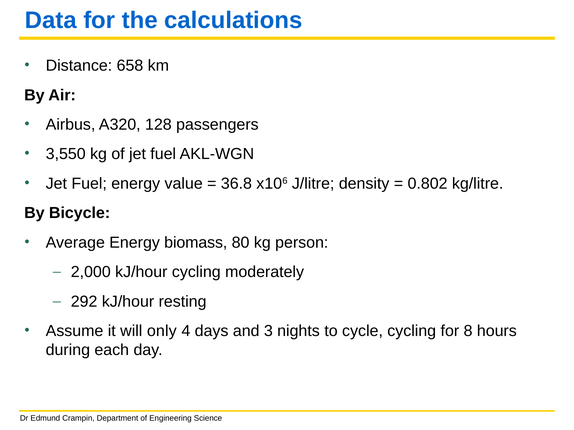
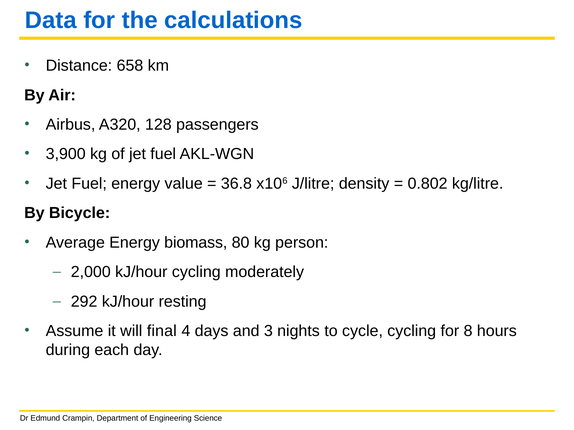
3,550: 3,550 -> 3,900
only: only -> final
